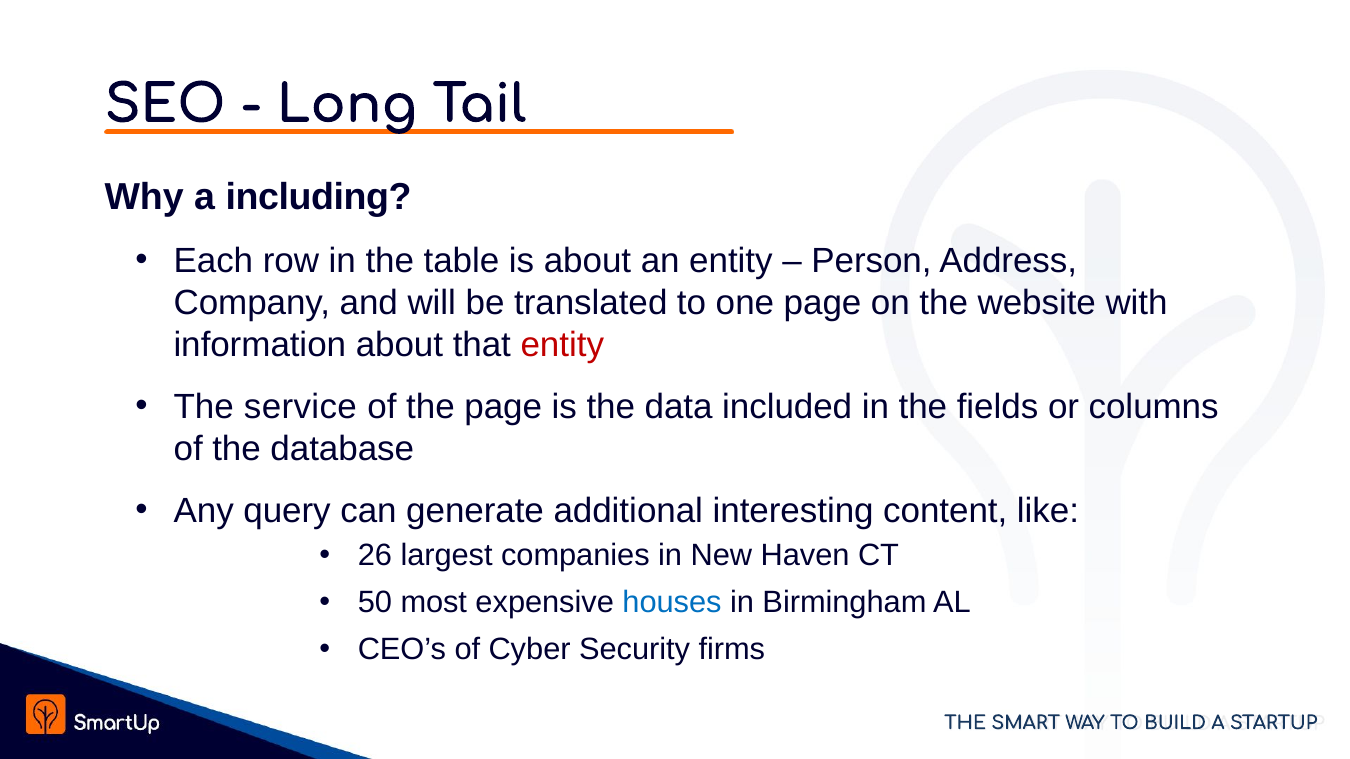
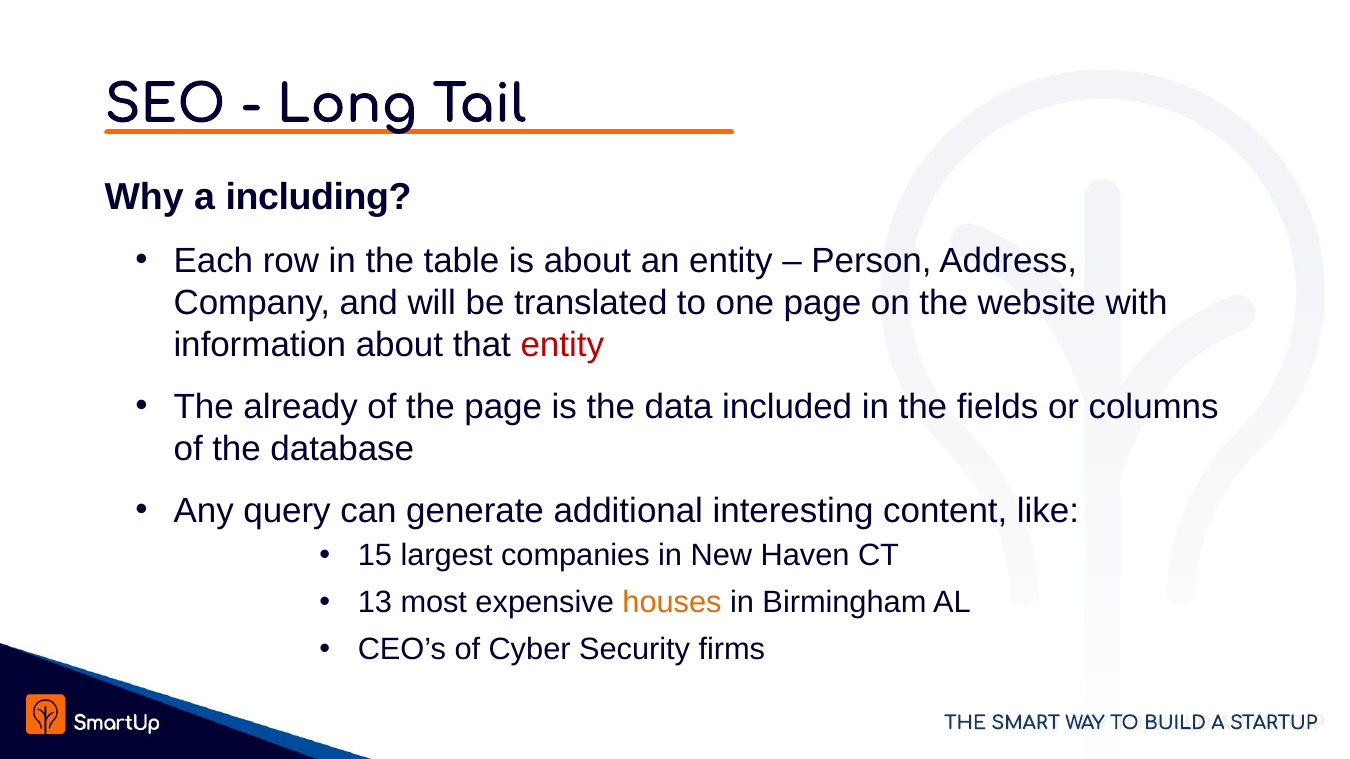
service: service -> already
26: 26 -> 15
50: 50 -> 13
houses colour: blue -> orange
